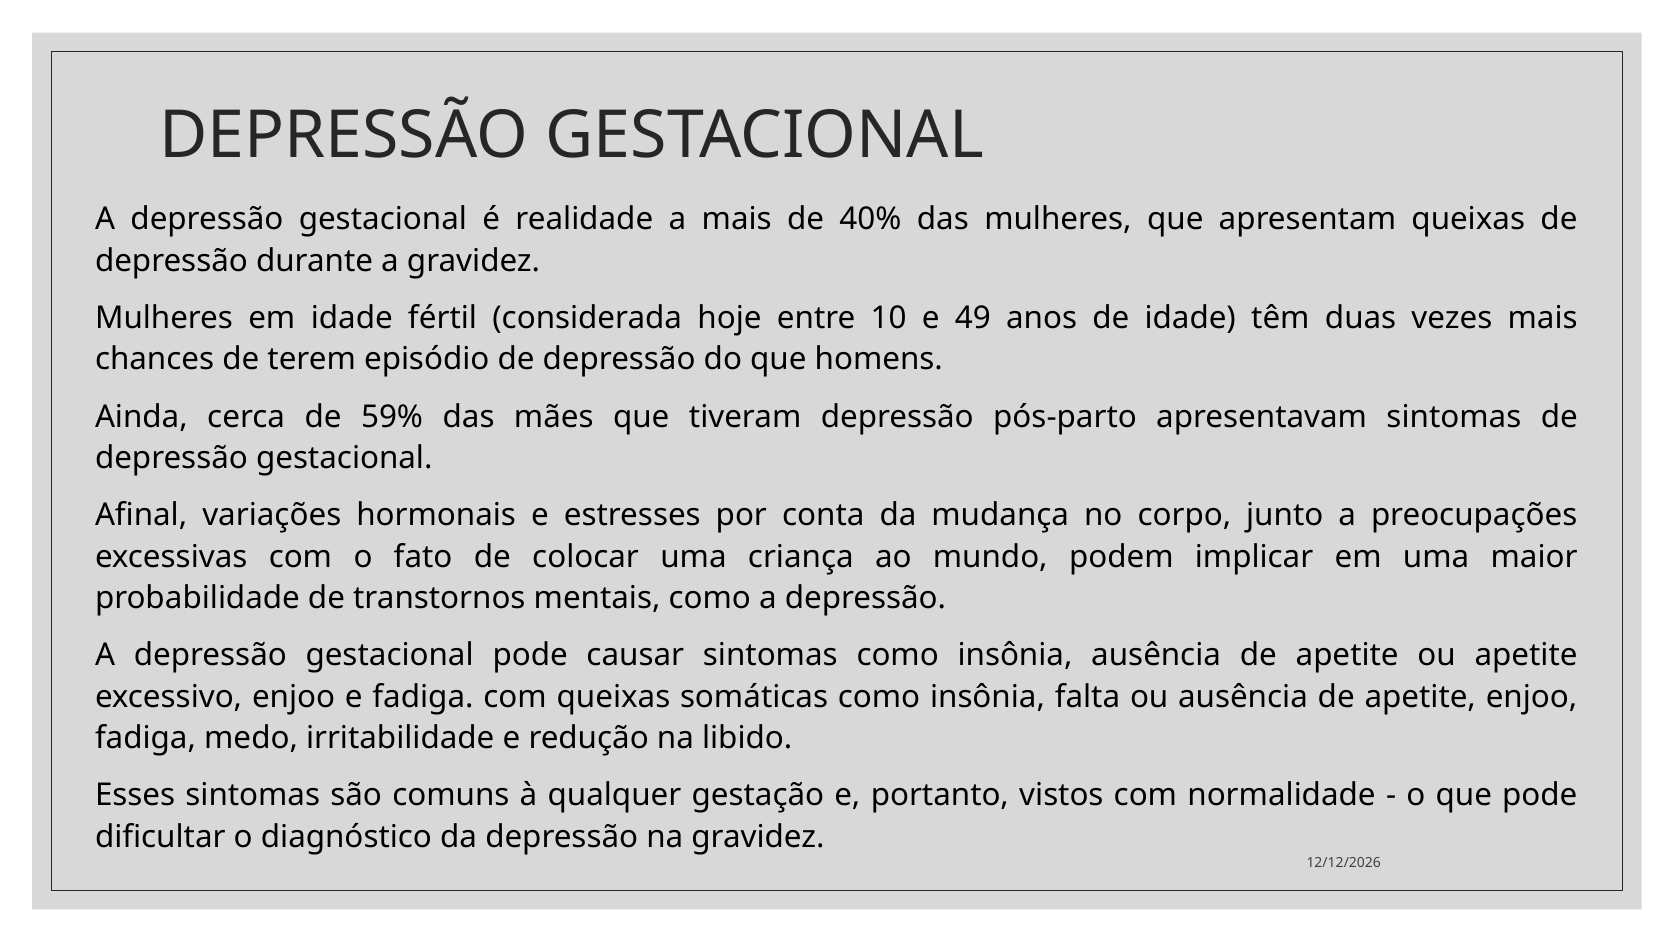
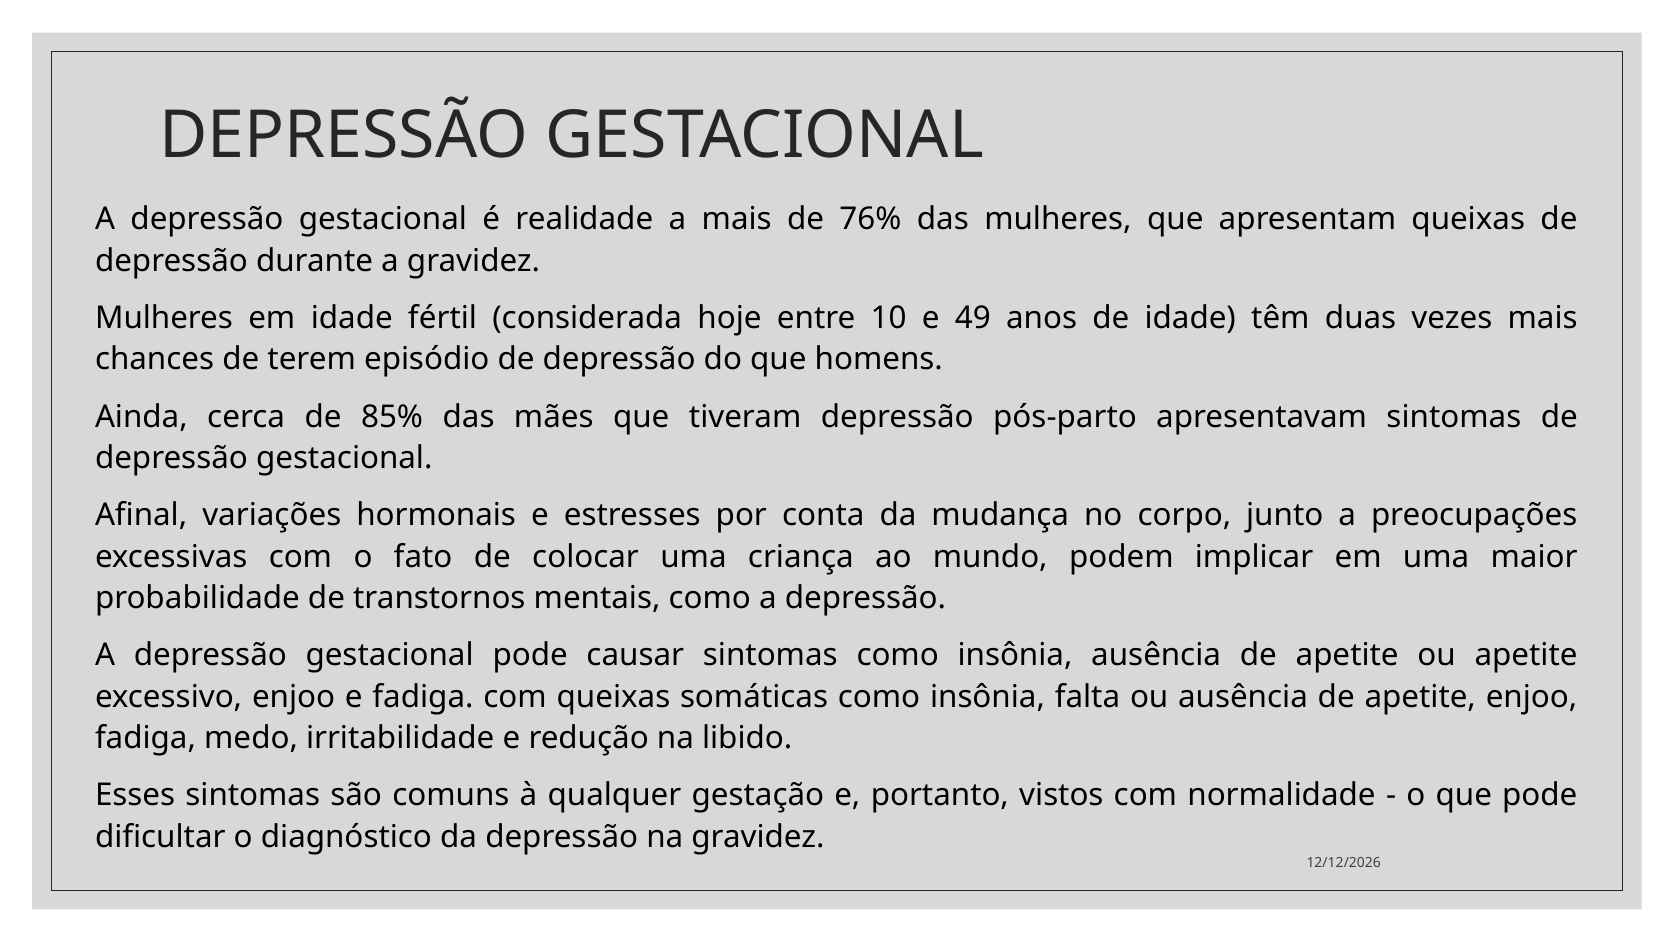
40%: 40% -> 76%
59%: 59% -> 85%
